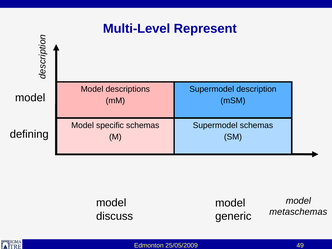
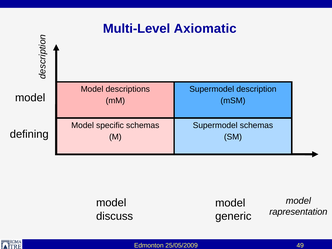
Represent: Represent -> Axiomatic
metaschemas: metaschemas -> rapresentation
